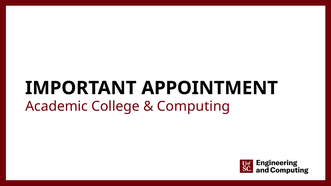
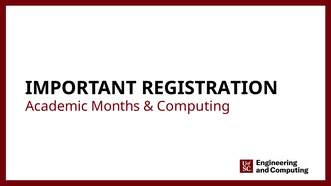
APPOINTMENT: APPOINTMENT -> REGISTRATION
College: College -> Months
